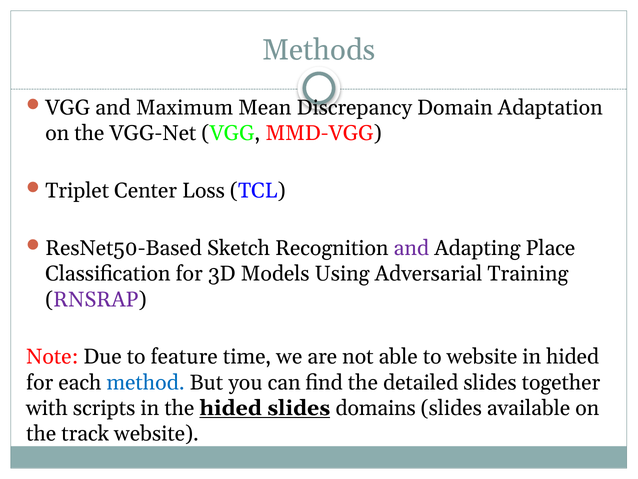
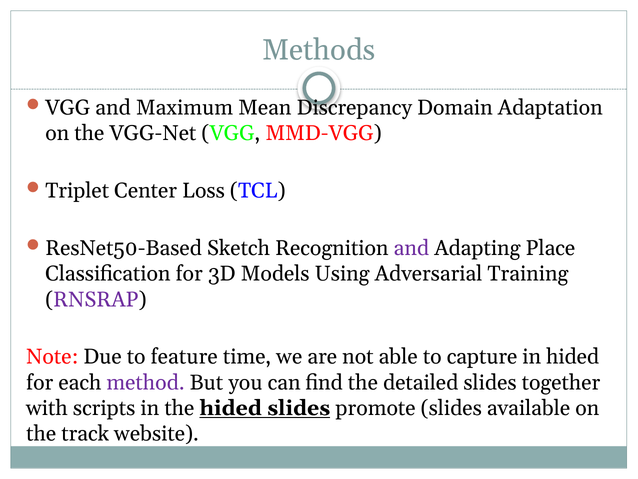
to website: website -> capture
method colour: blue -> purple
domains: domains -> promote
